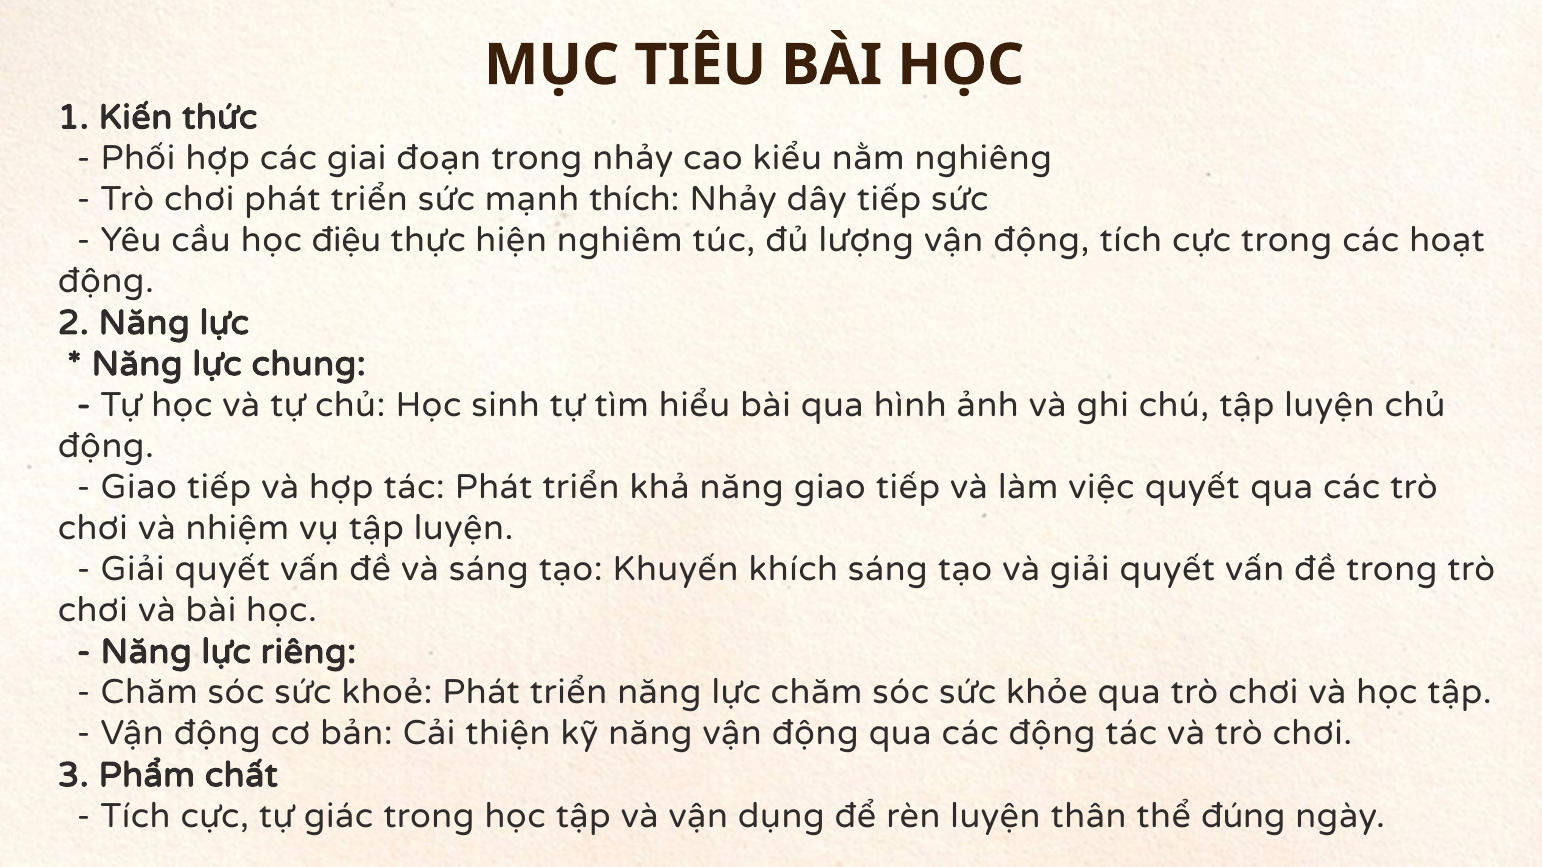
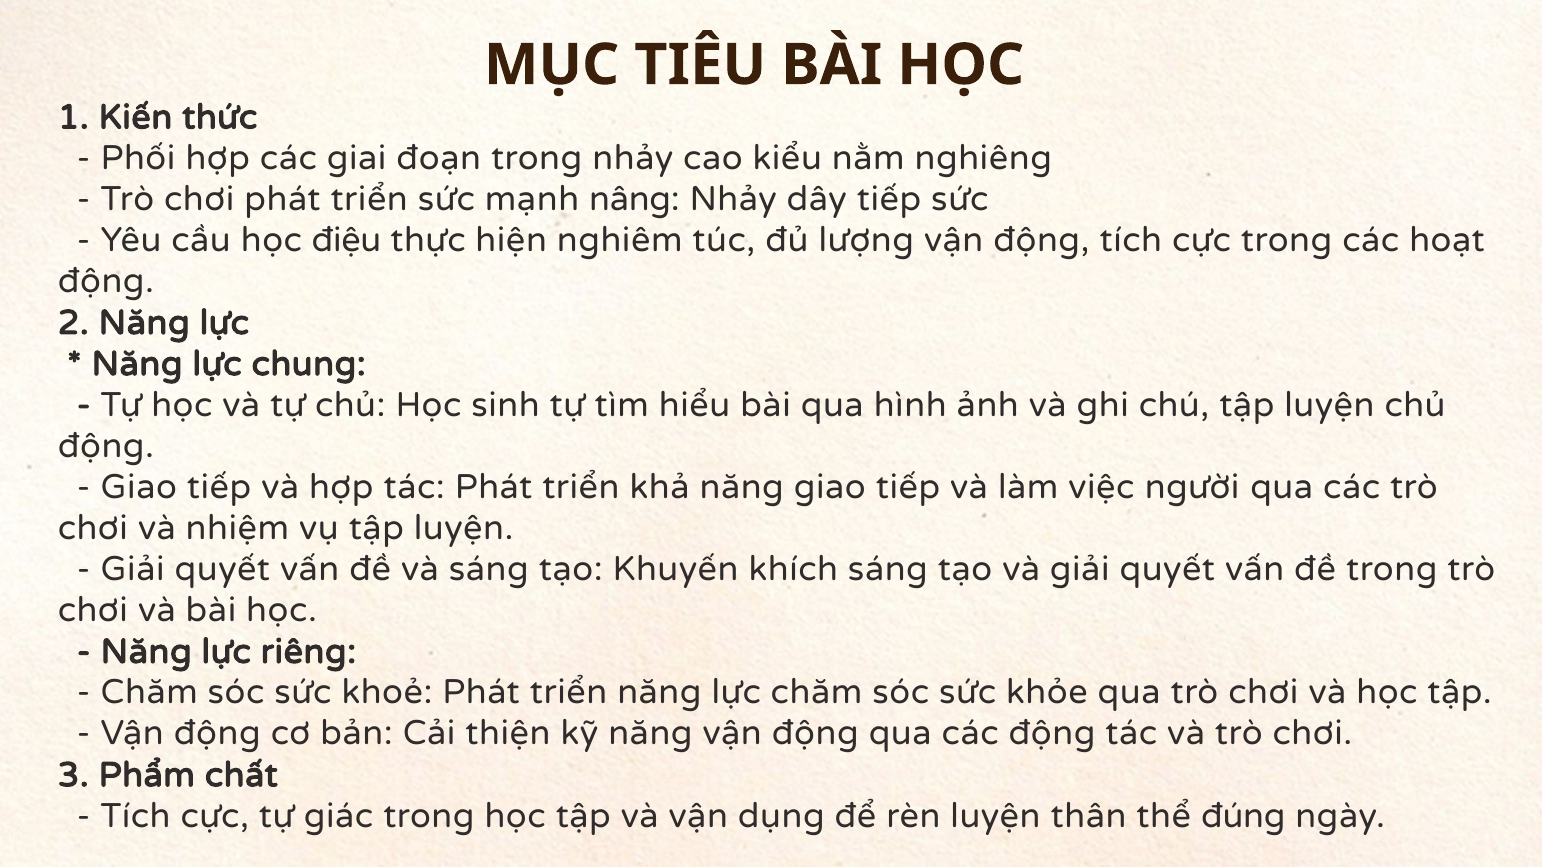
thích: thích -> nâng
việc quyết: quyết -> người
